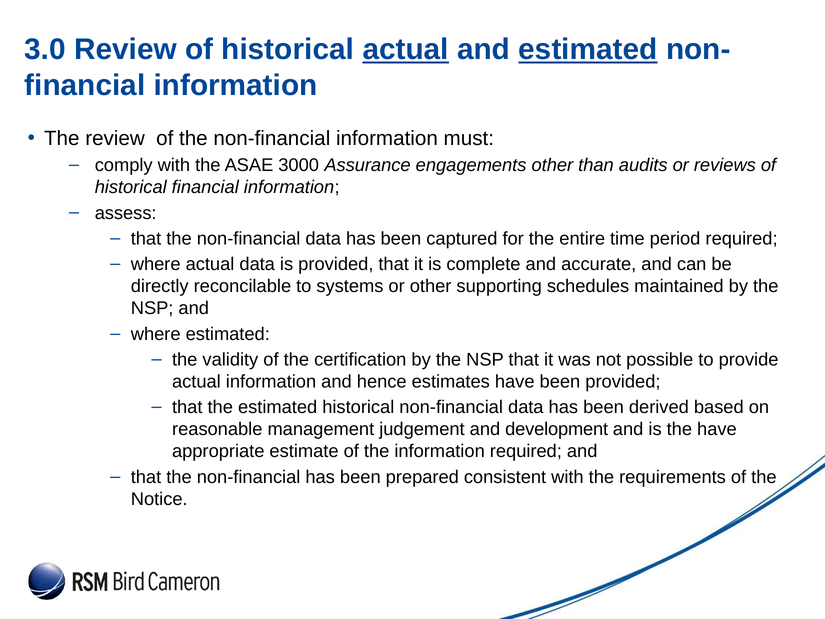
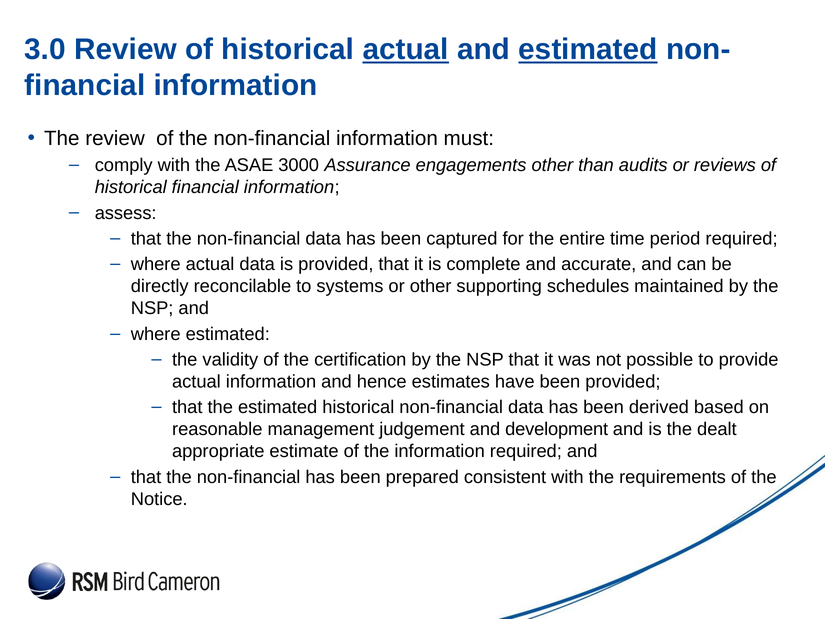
the have: have -> dealt
